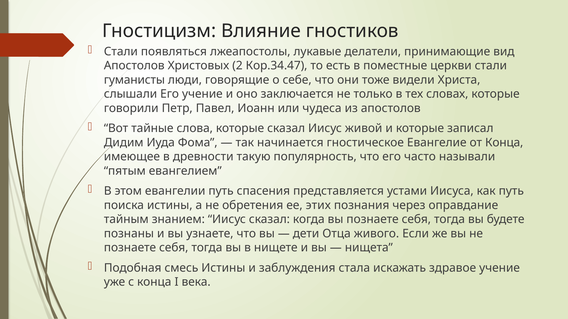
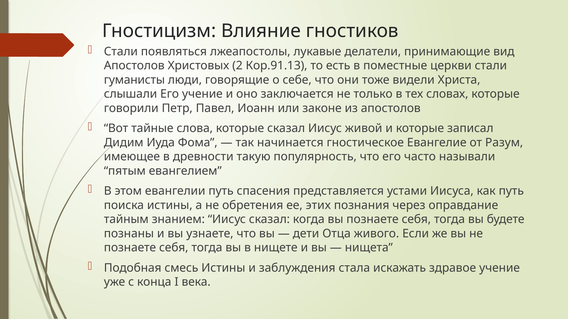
Кор.34.47: Кор.34.47 -> Кор.91.13
чудеса: чудеса -> законе
от Конца: Конца -> Разум
